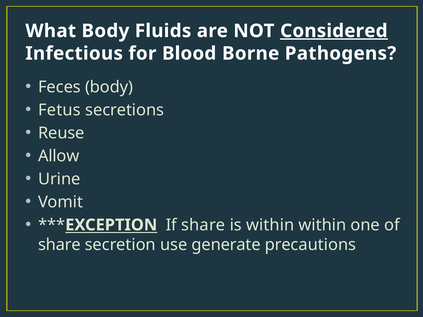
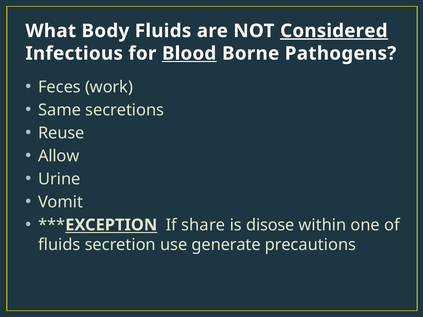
Blood underline: none -> present
Feces body: body -> work
Fetus: Fetus -> Same
is within: within -> disose
share at (59, 245): share -> fluids
